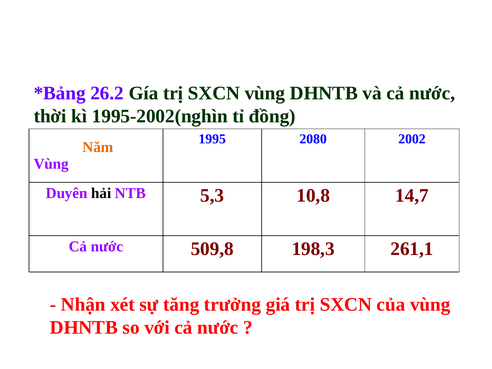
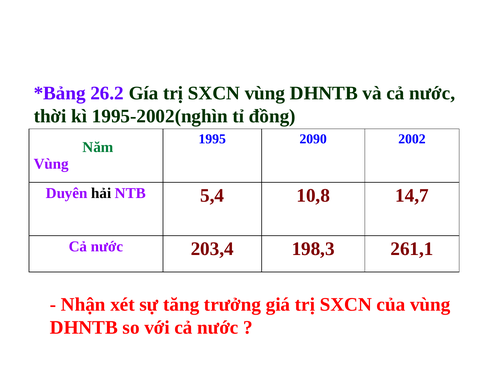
2080: 2080 -> 2090
Năm colour: orange -> green
5,3: 5,3 -> 5,4
509,8: 509,8 -> 203,4
